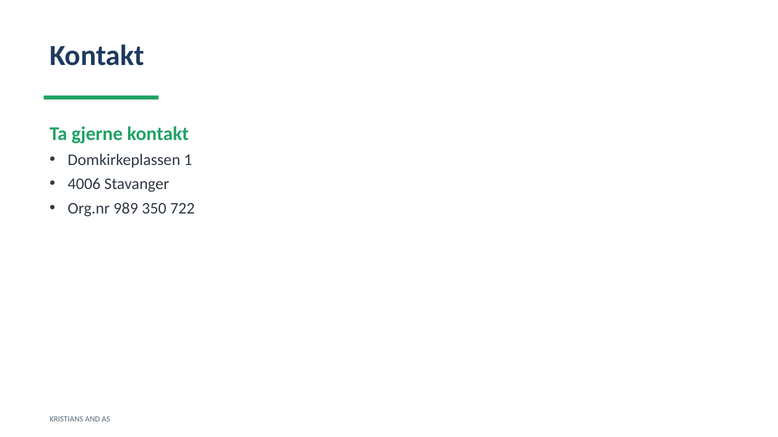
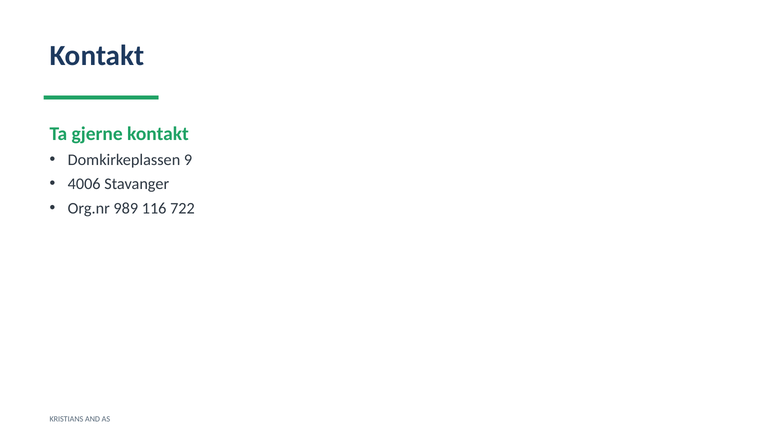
1: 1 -> 9
350: 350 -> 116
